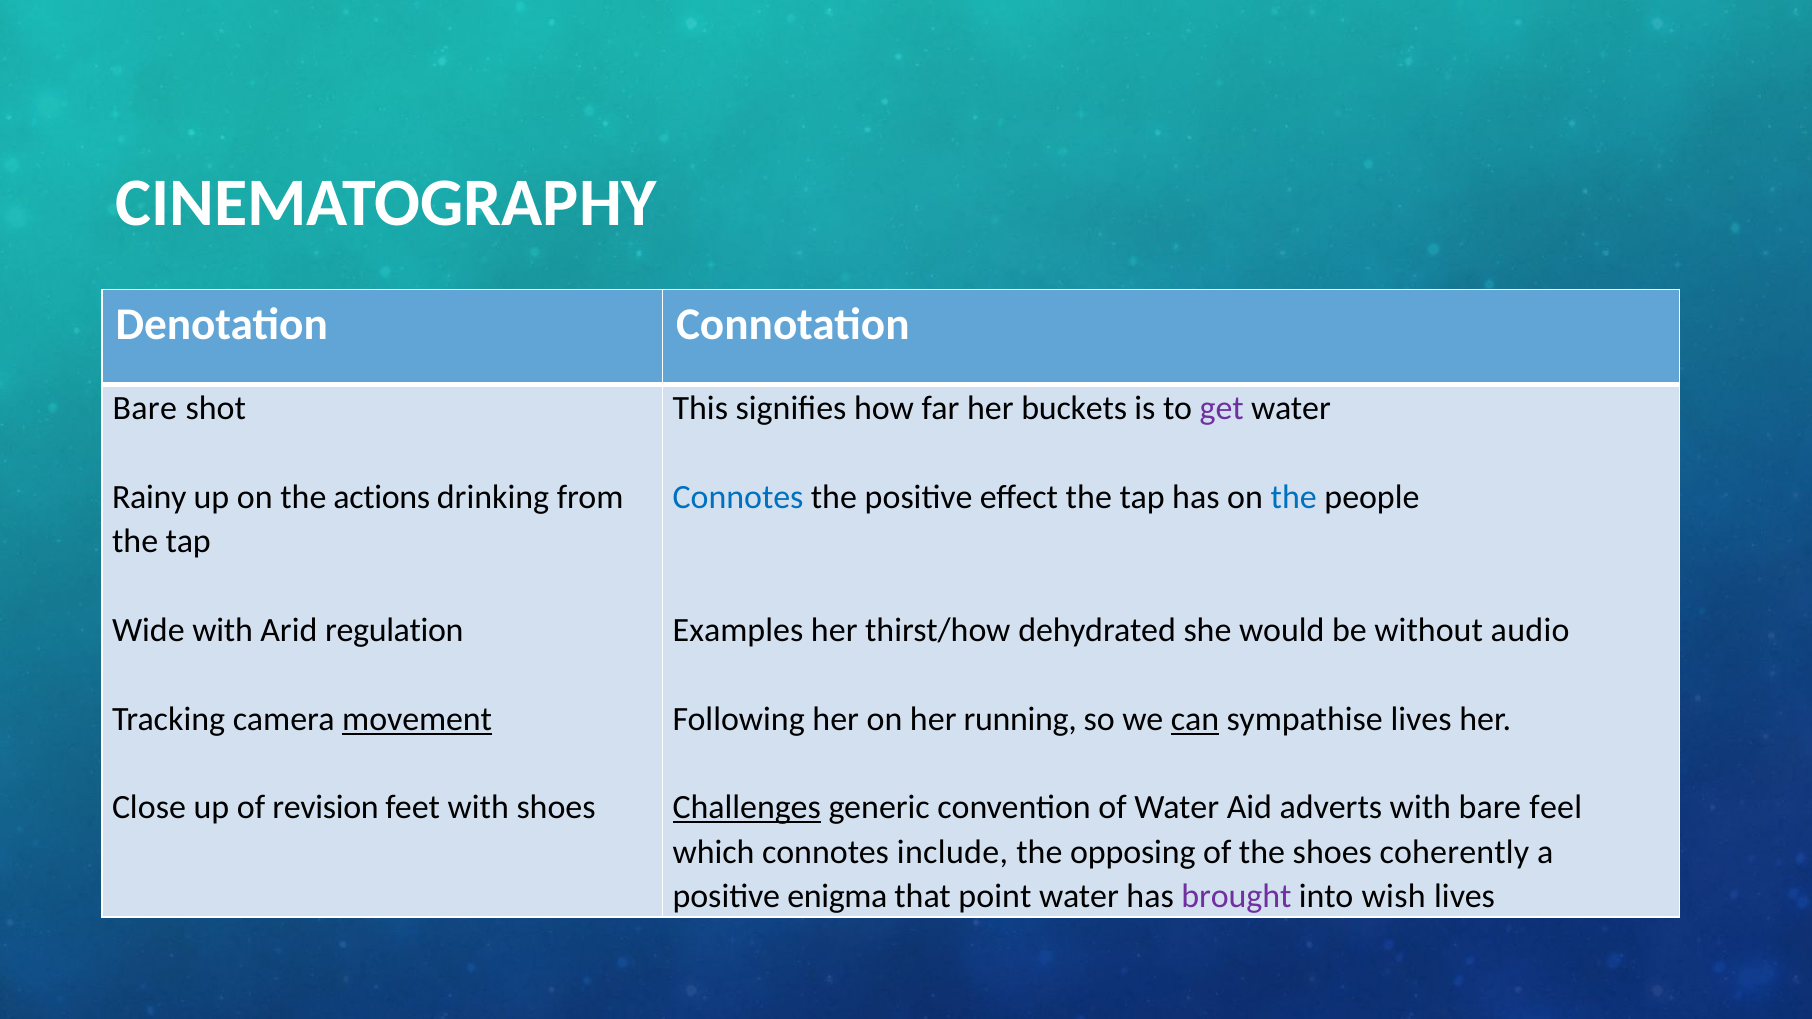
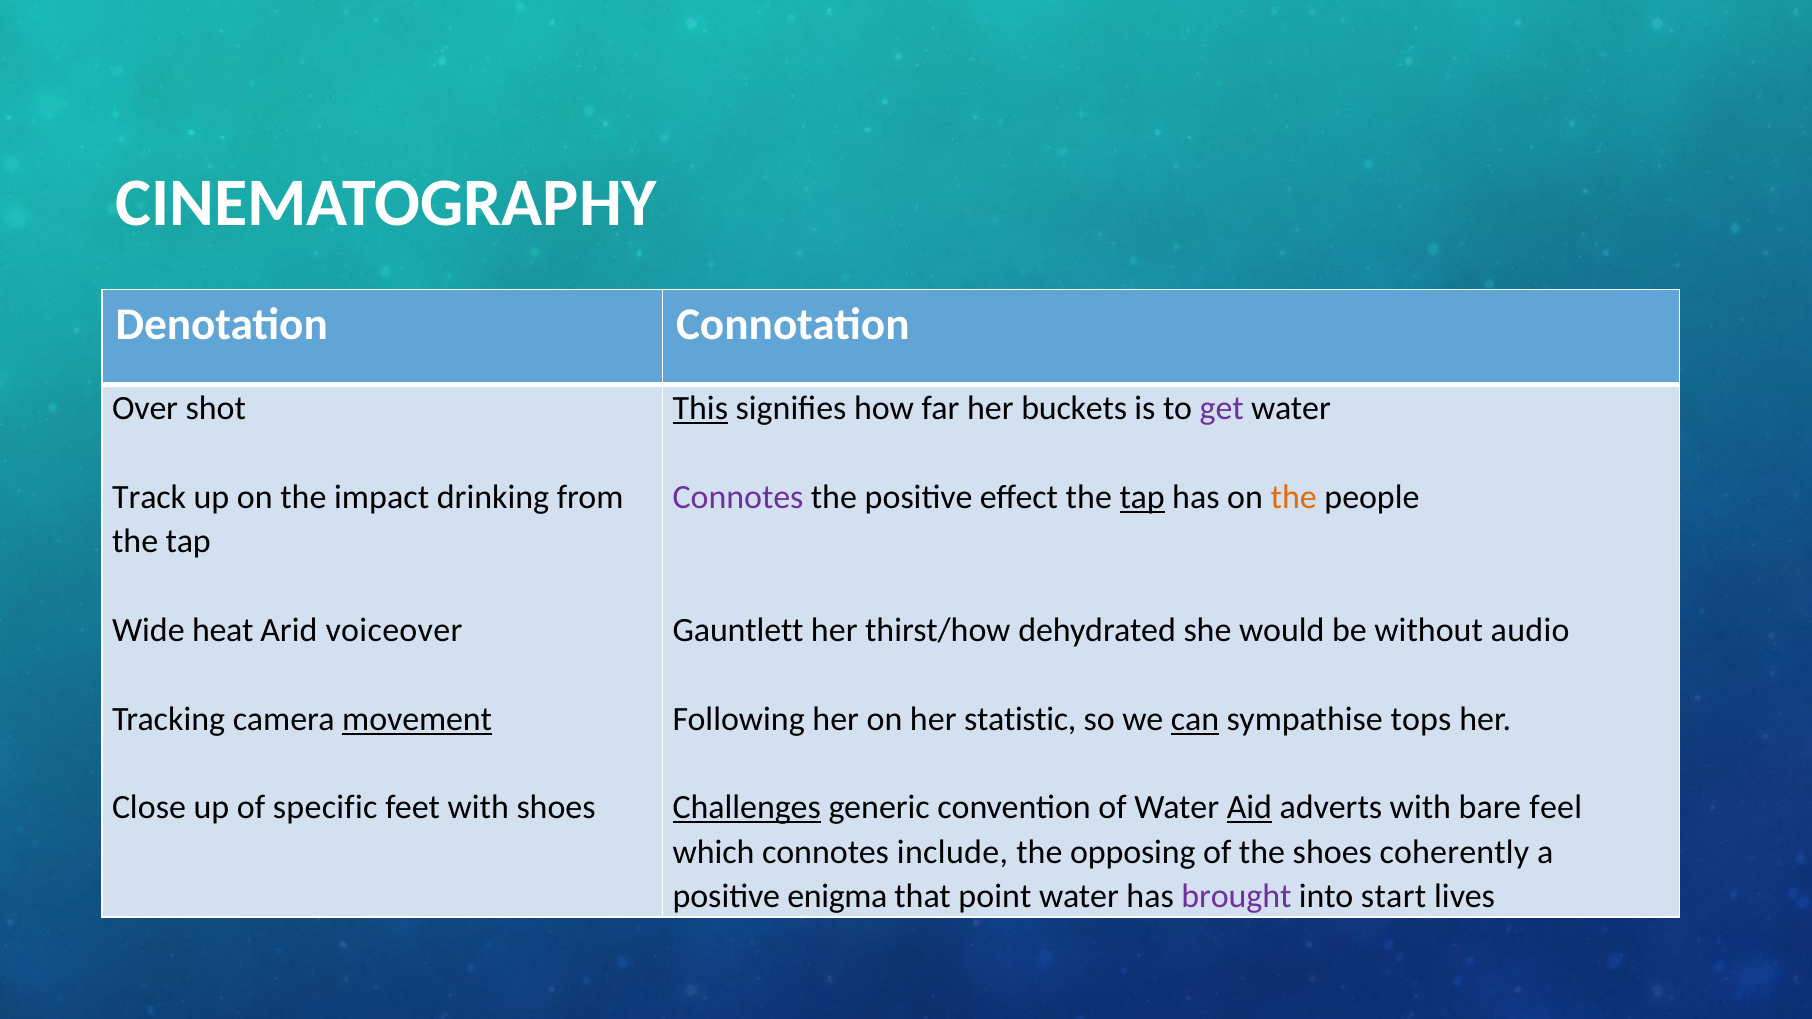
Bare at (145, 409): Bare -> Over
This underline: none -> present
Rainy: Rainy -> Track
actions: actions -> impact
Connotes at (738, 497) colour: blue -> purple
tap at (1142, 497) underline: none -> present
the at (1294, 497) colour: blue -> orange
Wide with: with -> heat
regulation: regulation -> voiceover
Examples: Examples -> Gauntlett
running: running -> statistic
sympathise lives: lives -> tops
revision: revision -> specific
Aid underline: none -> present
wish: wish -> start
